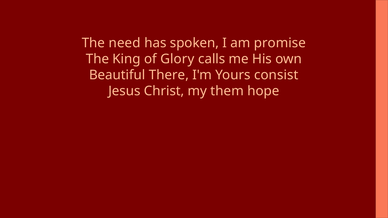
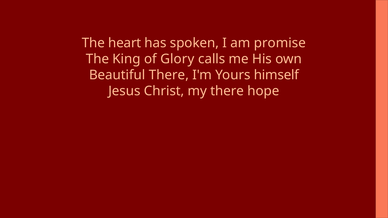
need: need -> heart
consist: consist -> himself
my them: them -> there
